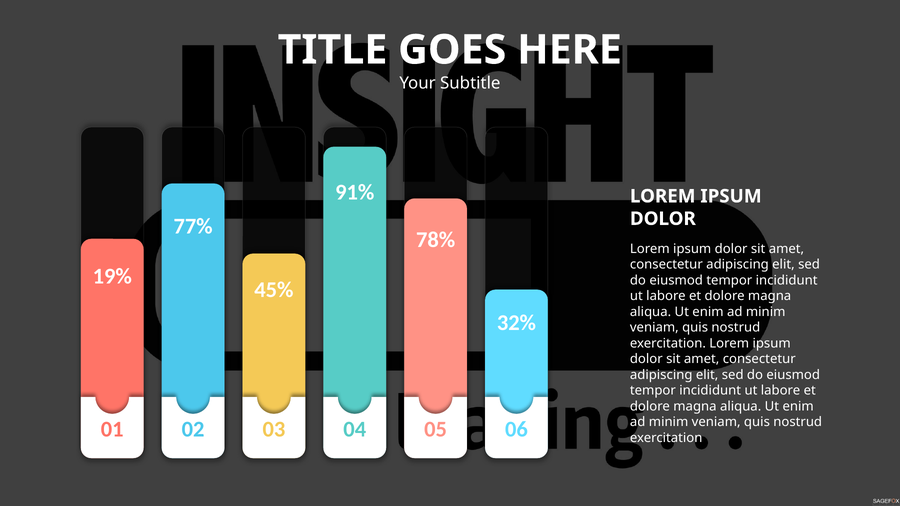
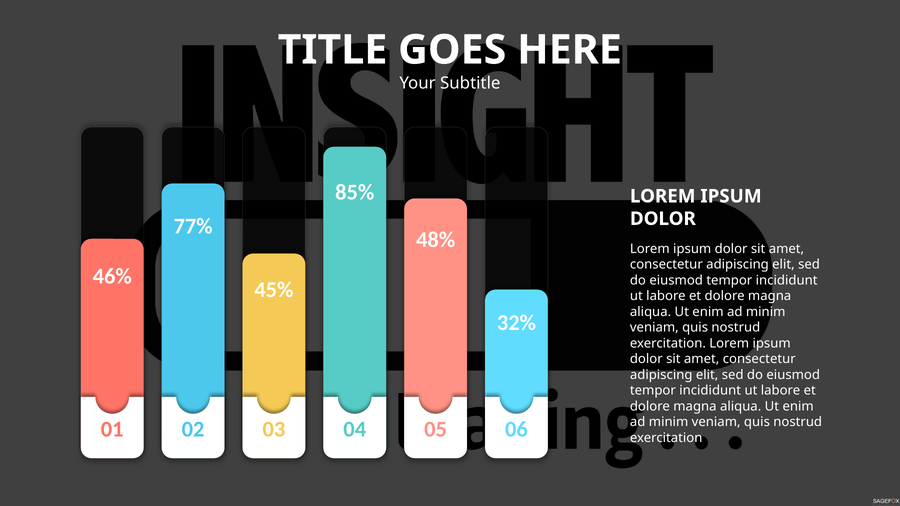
91%: 91% -> 85%
78%: 78% -> 48%
19%: 19% -> 46%
